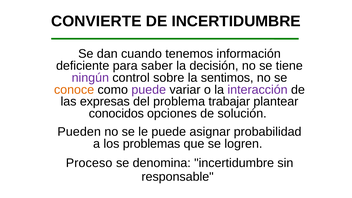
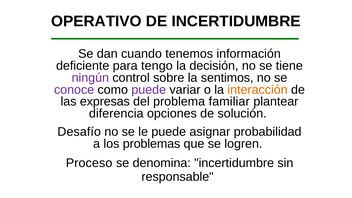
CONVIERTE: CONVIERTE -> OPERATIVO
saber: saber -> tengo
conoce colour: orange -> purple
interacción colour: purple -> orange
trabajar: trabajar -> familiar
conocidos: conocidos -> diferencia
Pueden: Pueden -> Desafío
